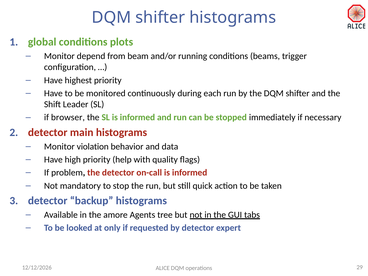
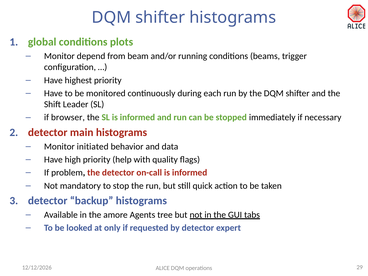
violation: violation -> initiated
